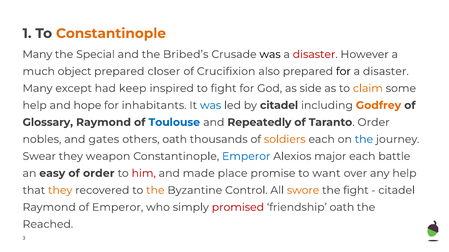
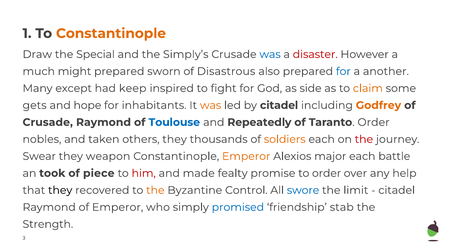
Many at (37, 54): Many -> Draw
Bribed’s: Bribed’s -> Simply’s
was at (270, 54) colour: black -> blue
object: object -> might
closer: closer -> sworn
Crucifixion: Crucifixion -> Disastrous
for at (343, 71) colour: black -> blue
disaster at (386, 71): disaster -> another
help at (35, 106): help -> gets
was at (211, 106) colour: blue -> orange
Glossary at (48, 123): Glossary -> Crusade
gates: gates -> taken
others oath: oath -> they
the at (364, 140) colour: blue -> red
Emperor at (246, 157) colour: blue -> orange
easy: easy -> took
of order: order -> piece
place: place -> fealty
to want: want -> order
they at (60, 191) colour: orange -> black
swore colour: orange -> blue
the fight: fight -> limit
promised colour: red -> blue
friendship oath: oath -> stab
Reached: Reached -> Strength
